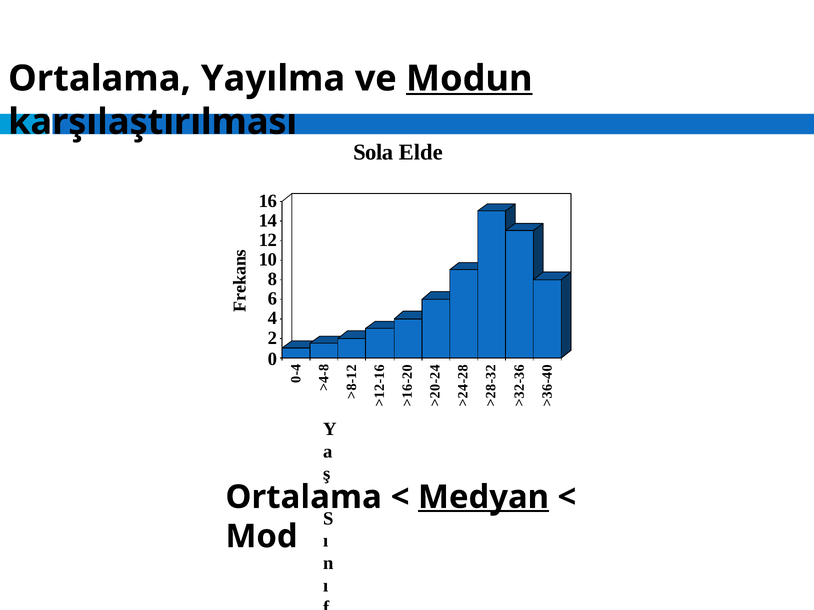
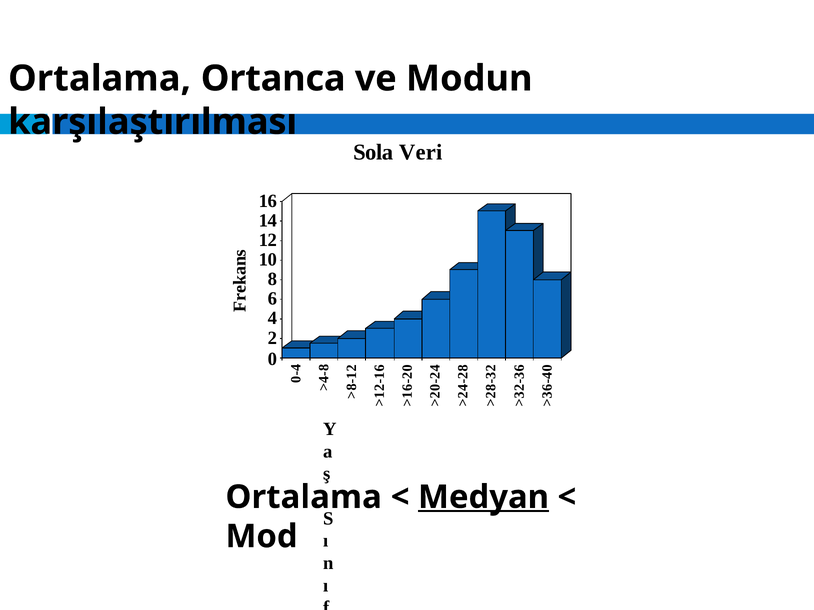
Yayılma: Yayılma -> Ortanca
Modun underline: present -> none
Elde: Elde -> Veri
